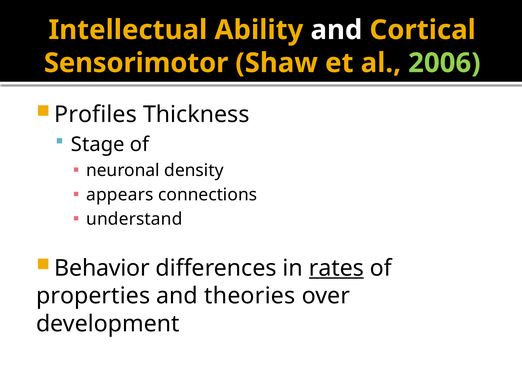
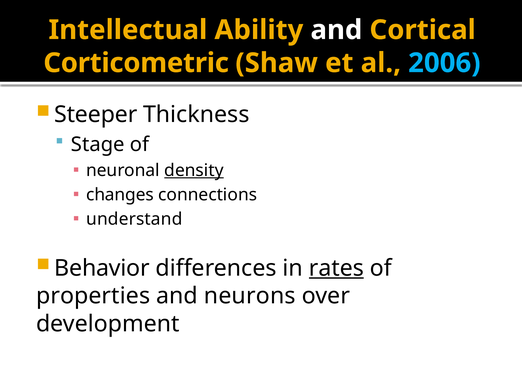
Sensorimotor: Sensorimotor -> Corticometric
2006 colour: light green -> light blue
Profiles: Profiles -> Steeper
density underline: none -> present
appears: appears -> changes
theories: theories -> neurons
